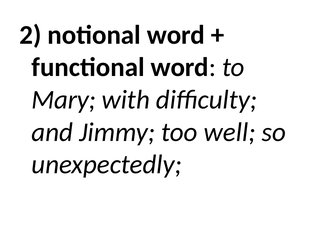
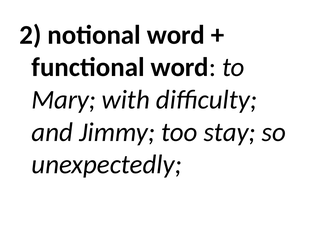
well: well -> stay
